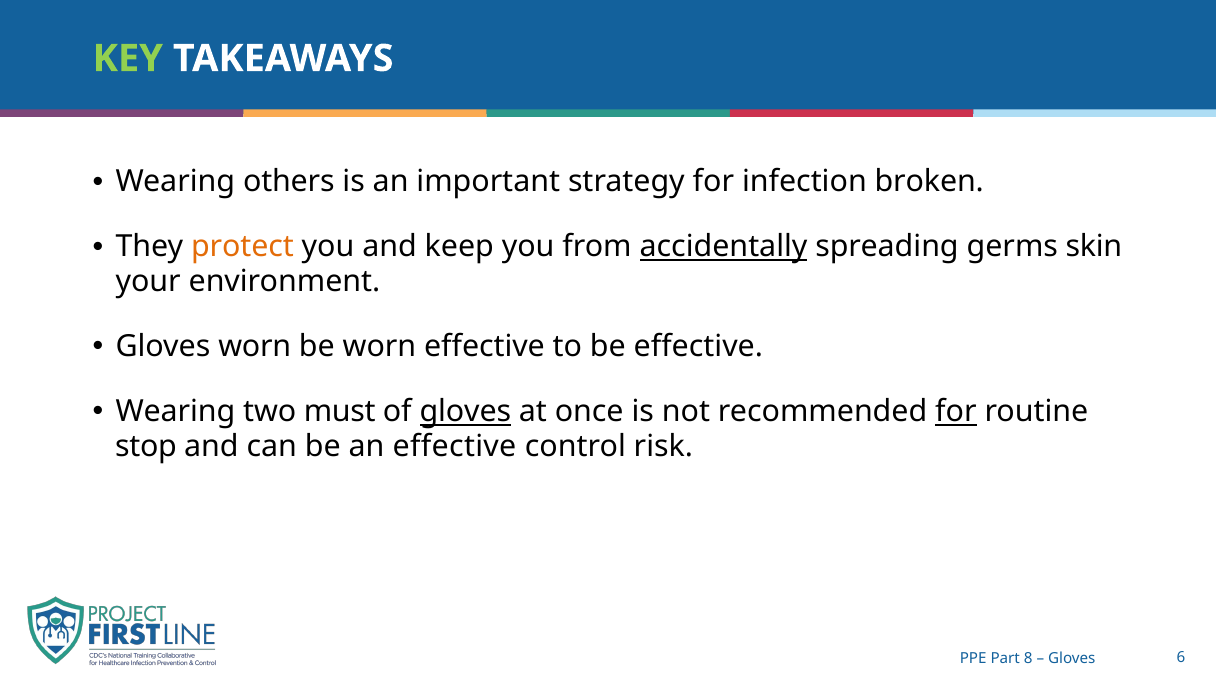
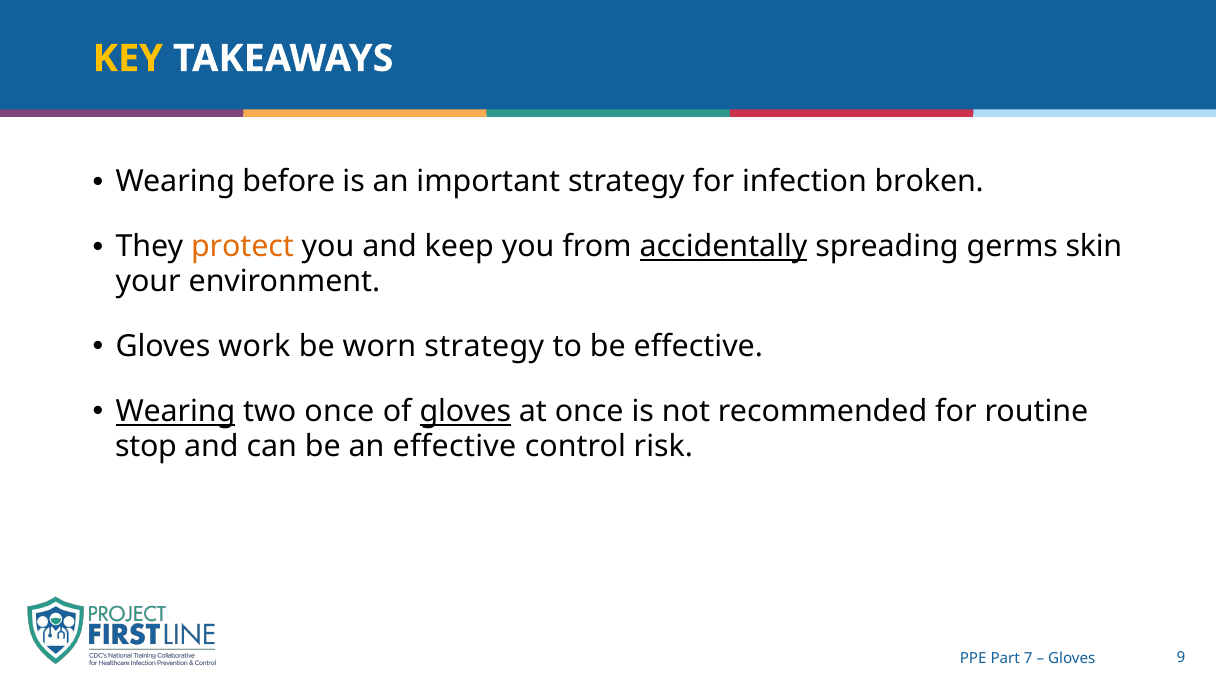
KEY colour: light green -> yellow
others: others -> before
Gloves worn: worn -> work
worn effective: effective -> strategy
Wearing at (175, 412) underline: none -> present
two must: must -> once
for at (956, 412) underline: present -> none
8: 8 -> 7
6: 6 -> 9
